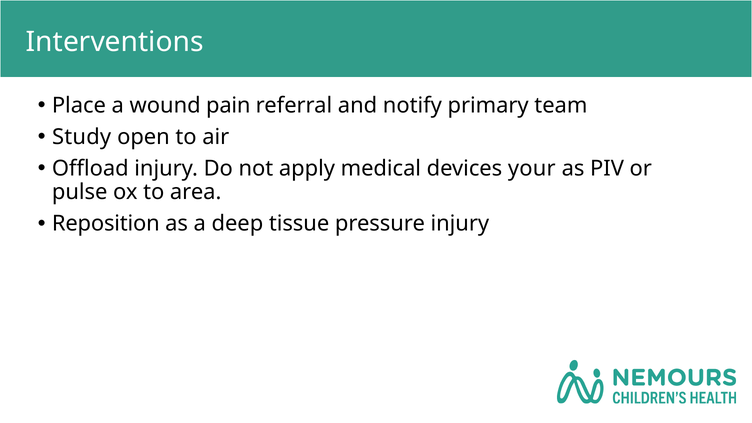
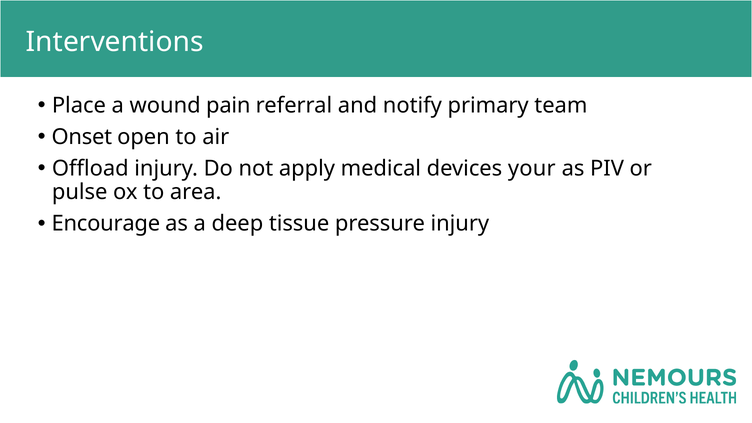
Study: Study -> Onset
Reposition: Reposition -> Encourage
